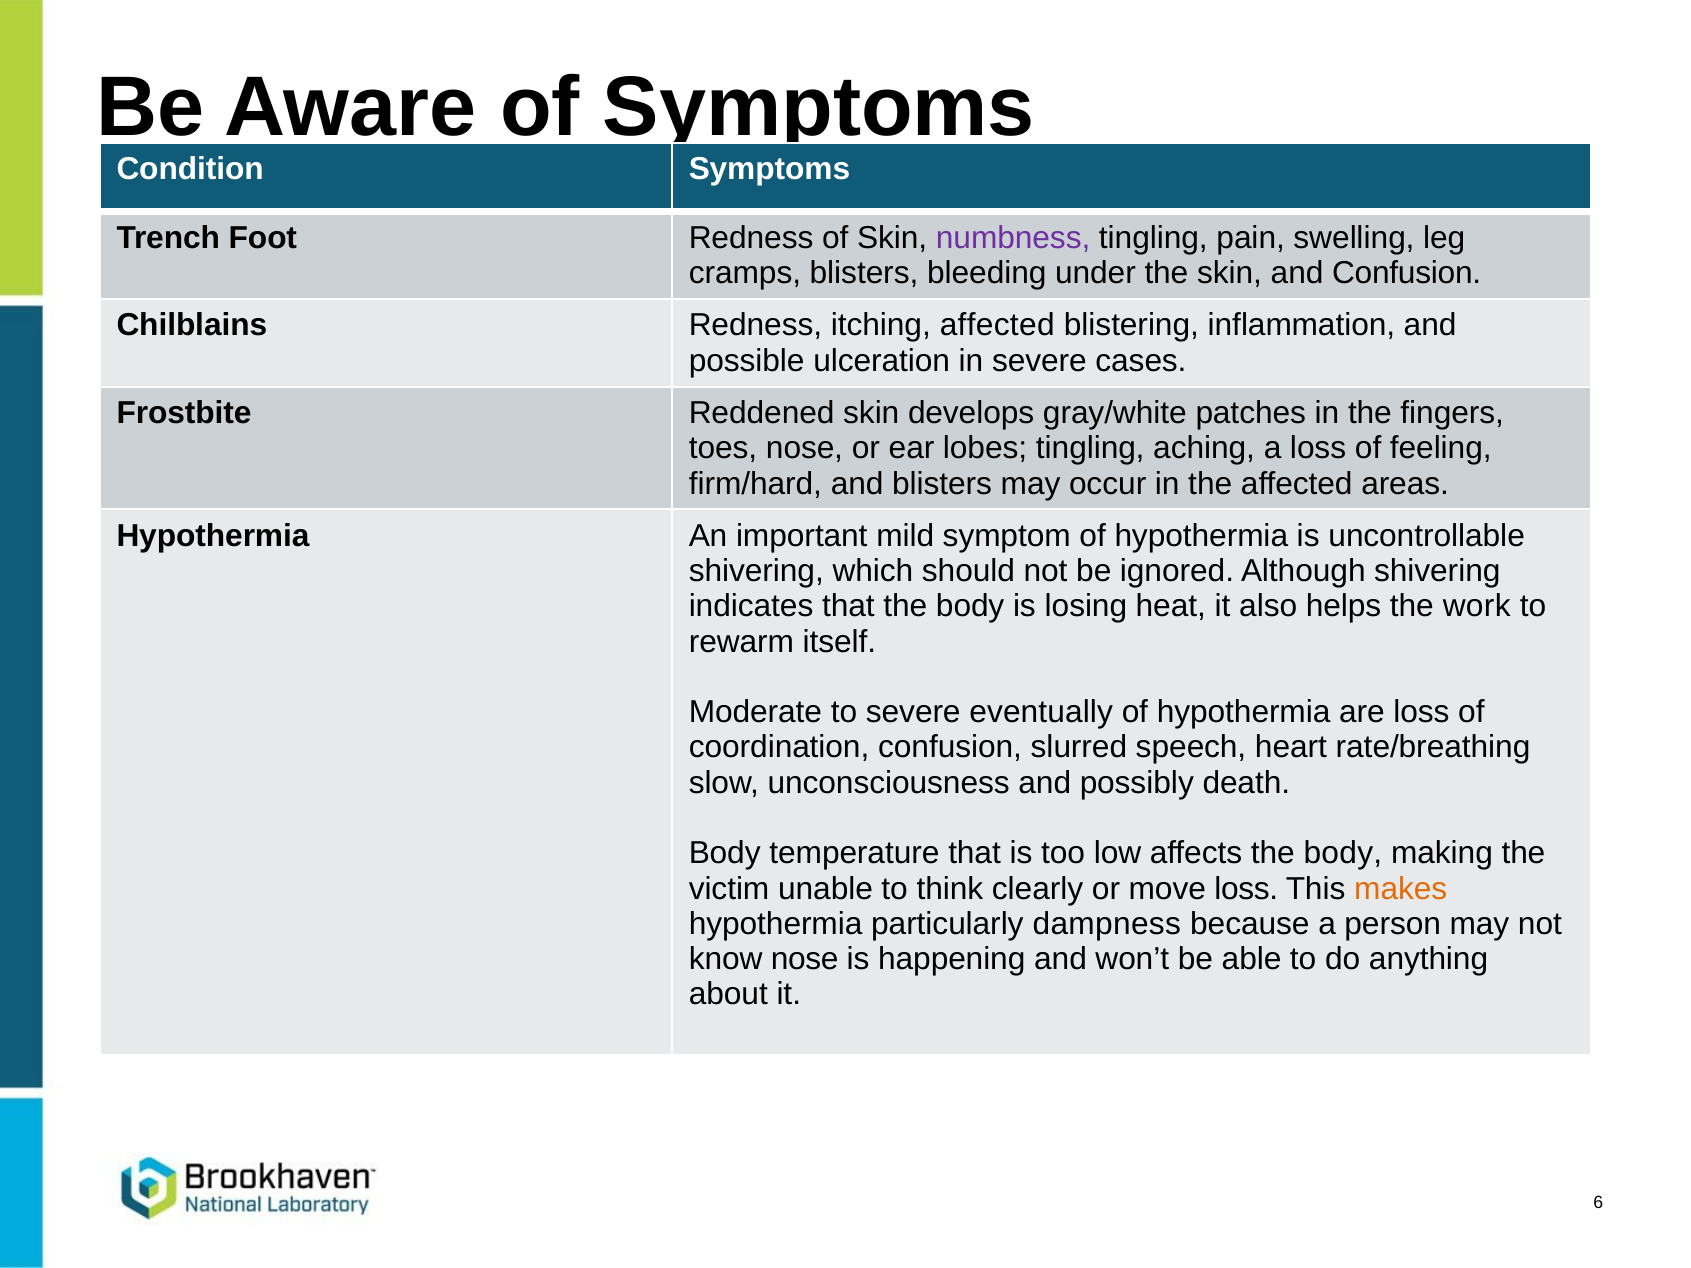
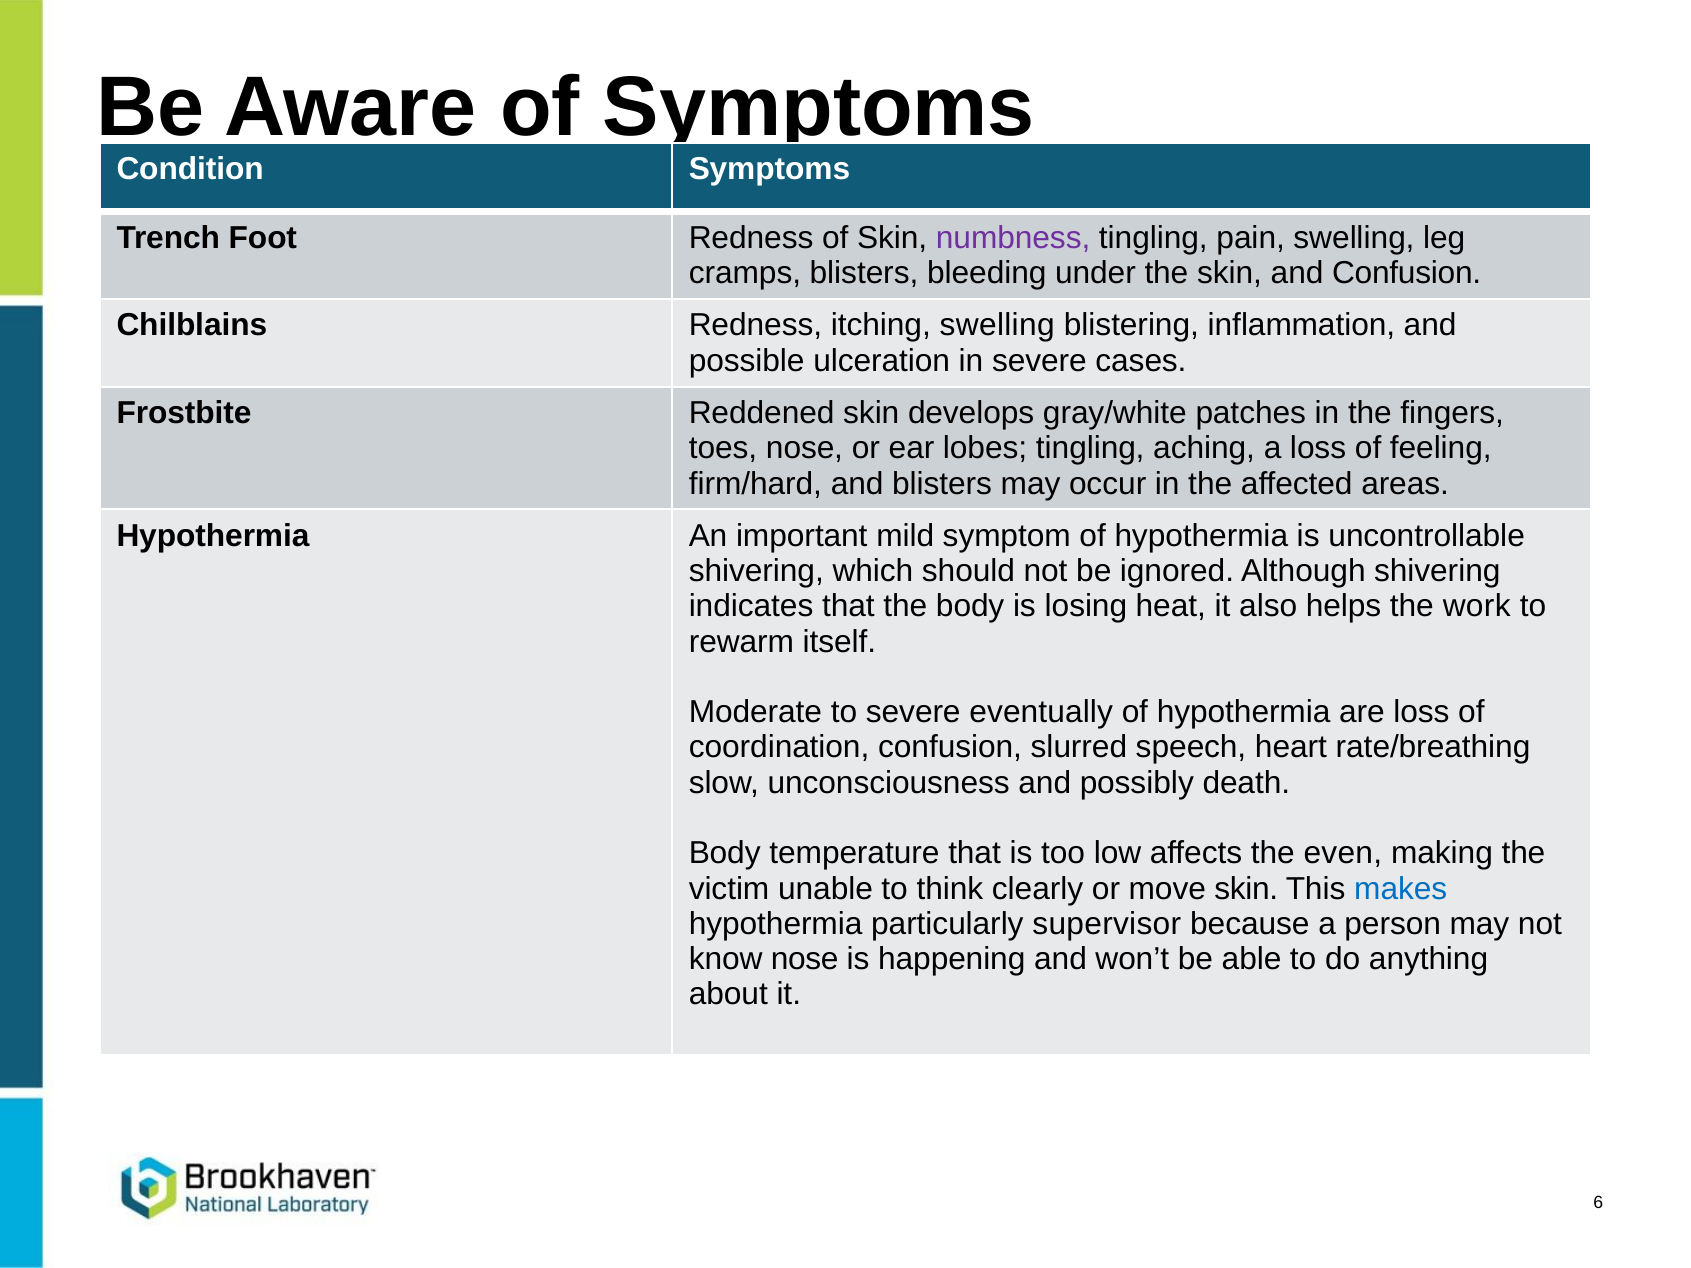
itching affected: affected -> swelling
affects the body: body -> even
move loss: loss -> skin
makes colour: orange -> blue
dampness: dampness -> supervisor
